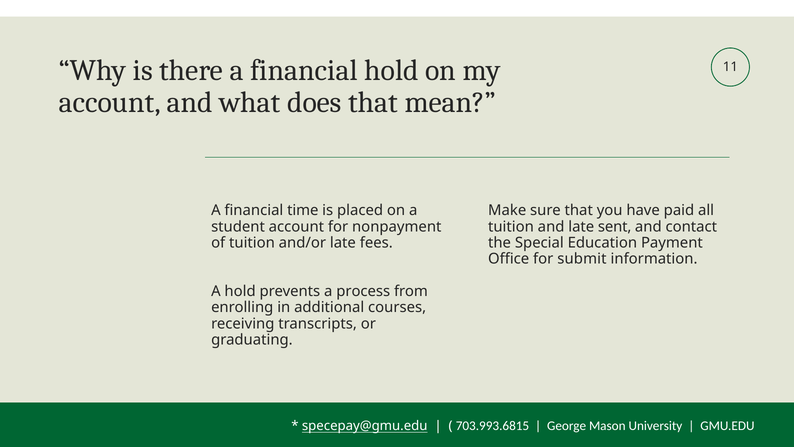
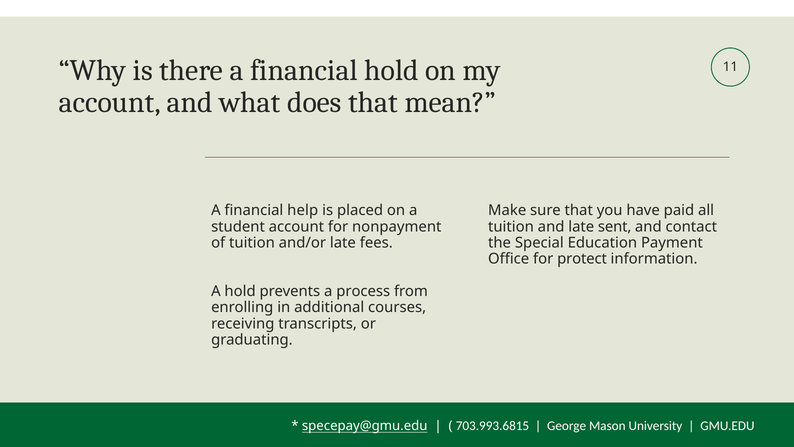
time: time -> help
submit: submit -> protect
